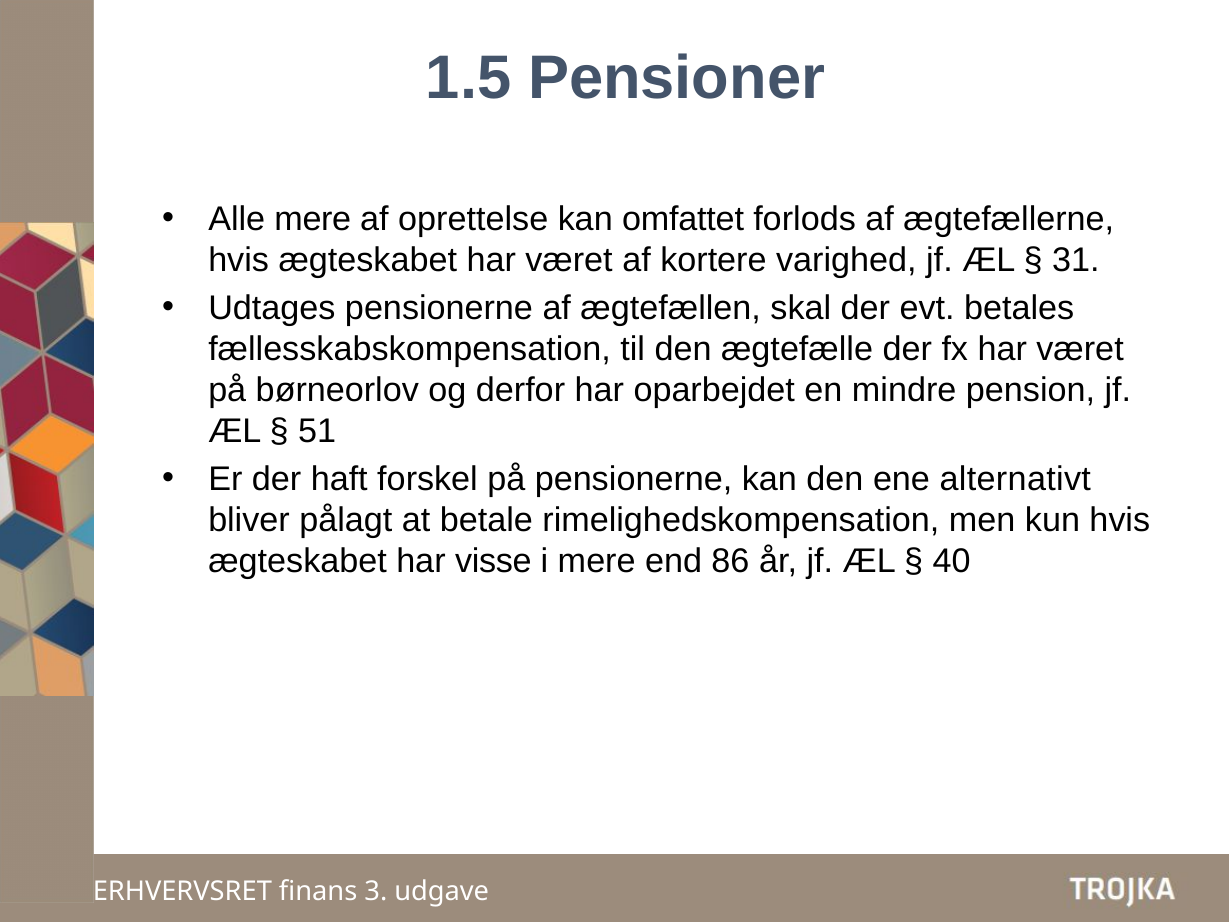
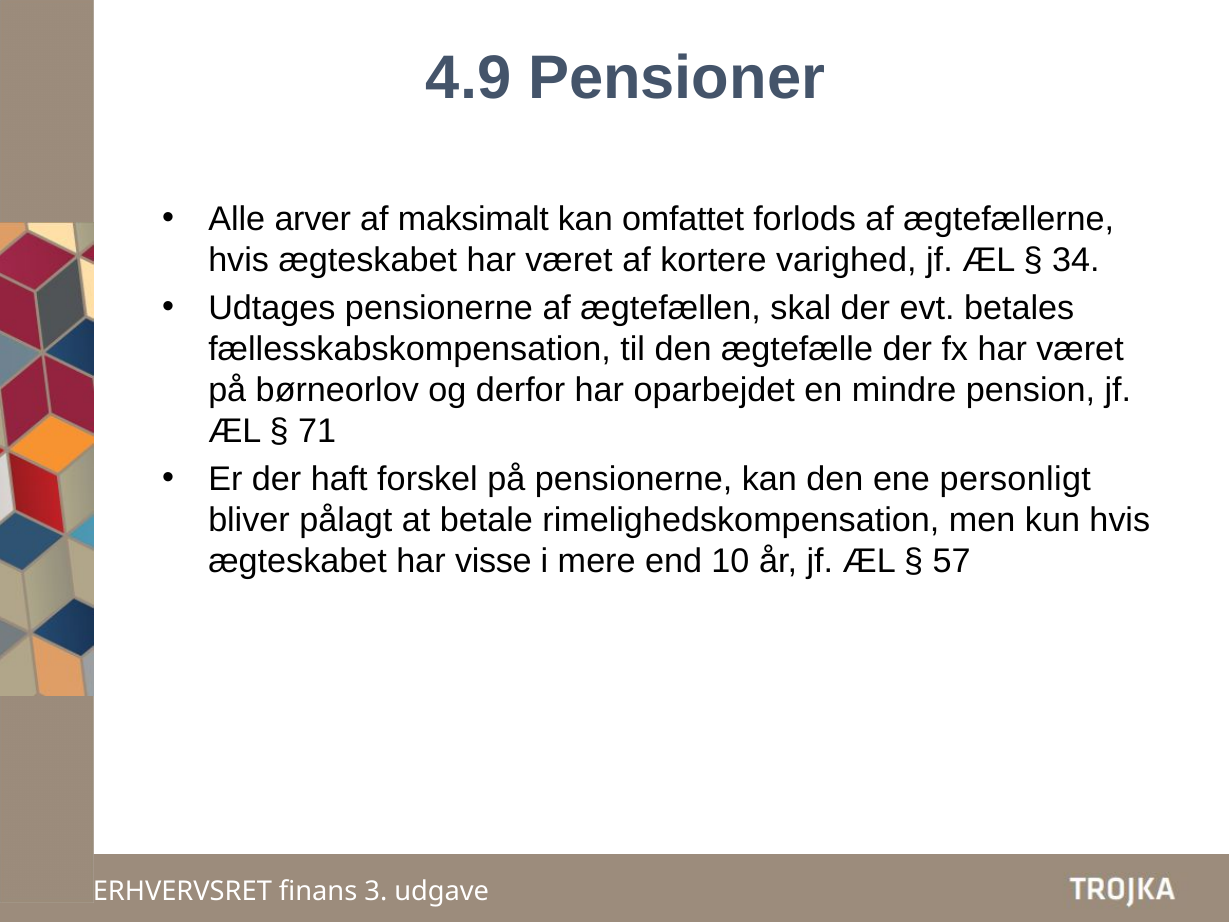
1.5: 1.5 -> 4.9
Alle mere: mere -> arver
oprettelse: oprettelse -> maksimalt
31: 31 -> 34
51: 51 -> 71
alternativt: alternativt -> personligt
86: 86 -> 10
40: 40 -> 57
